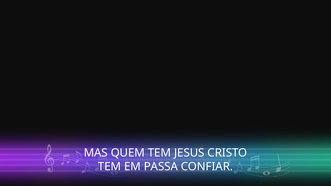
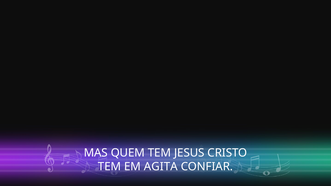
PASSA: PASSA -> AGITA
